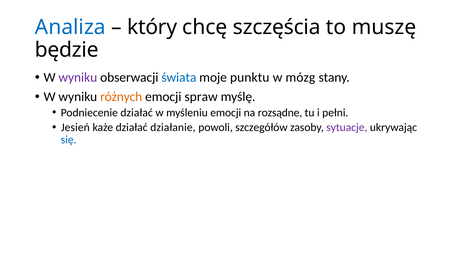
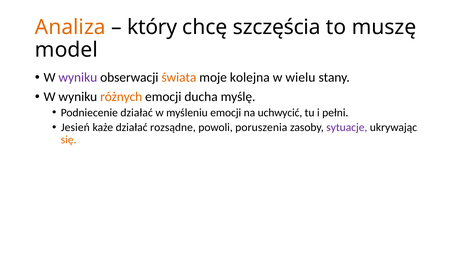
Analiza colour: blue -> orange
będzie: będzie -> model
świata colour: blue -> orange
punktu: punktu -> kolejna
mózg: mózg -> wielu
spraw: spraw -> ducha
rozsądne: rozsądne -> uchwycić
działanie: działanie -> rozsądne
szczegółów: szczegółów -> poruszenia
się colour: blue -> orange
